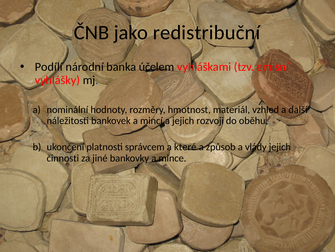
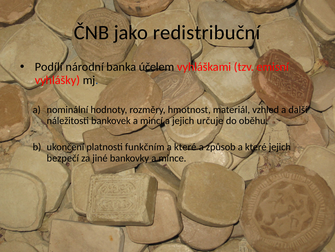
rozvoji: rozvoji -> určuje
správcem: správcem -> funkčním
způsob a vlády: vlády -> které
činnosti: činnosti -> bezpečí
